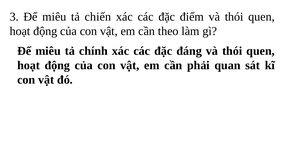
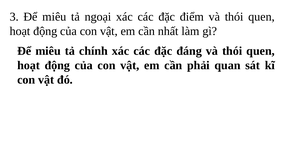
chiến: chiến -> ngoại
theo: theo -> nhất
